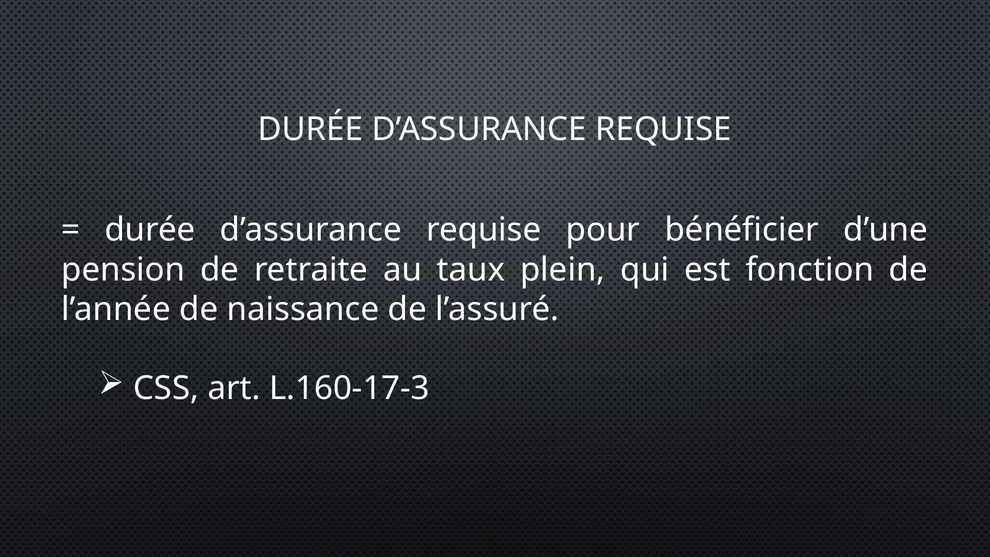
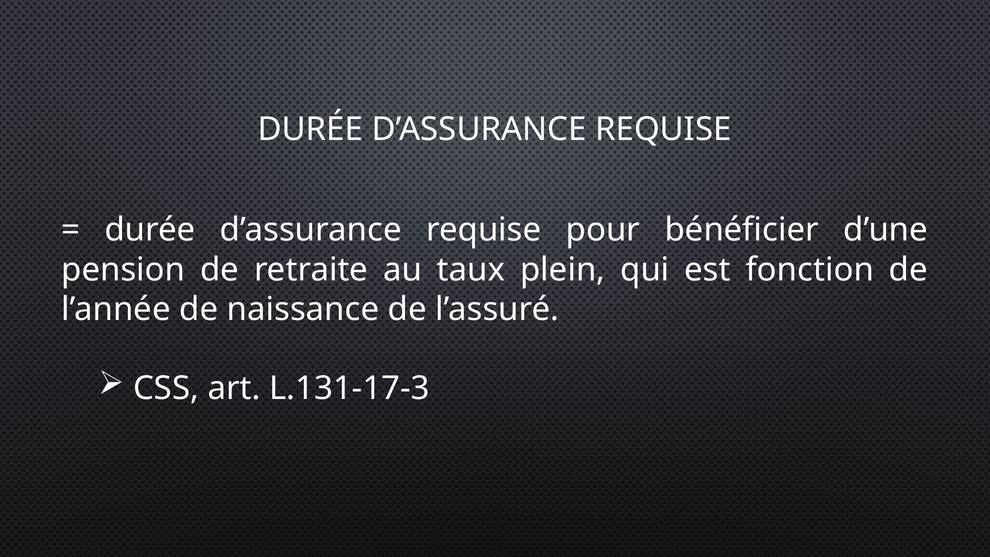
L.160-17-3: L.160-17-3 -> L.131-17-3
